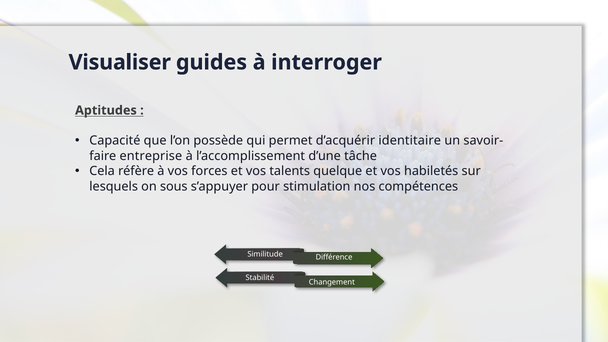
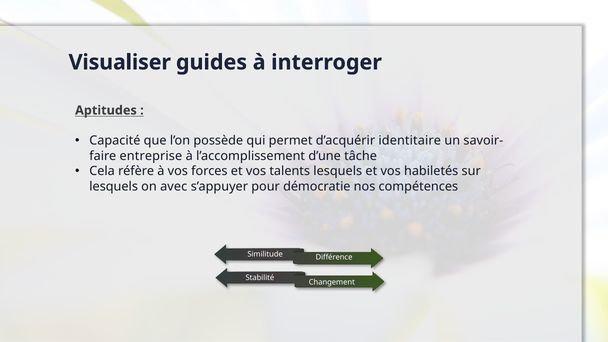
talents quelque: quelque -> lesquels
sous: sous -> avec
stimulation: stimulation -> démocratie
